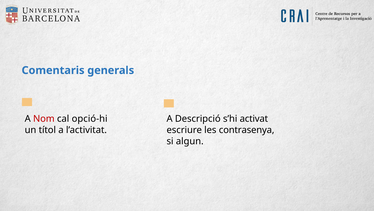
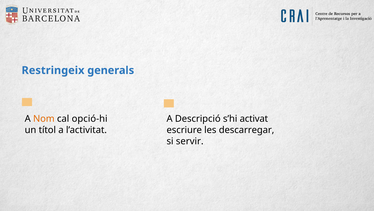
Comentaris: Comentaris -> Restringeix
Nom colour: red -> orange
contrasenya: contrasenya -> descarregar
algun: algun -> servir
